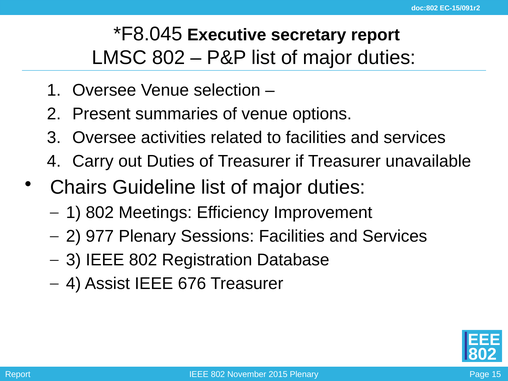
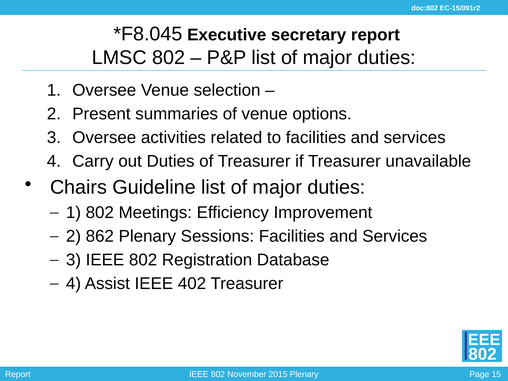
977: 977 -> 862
676: 676 -> 402
